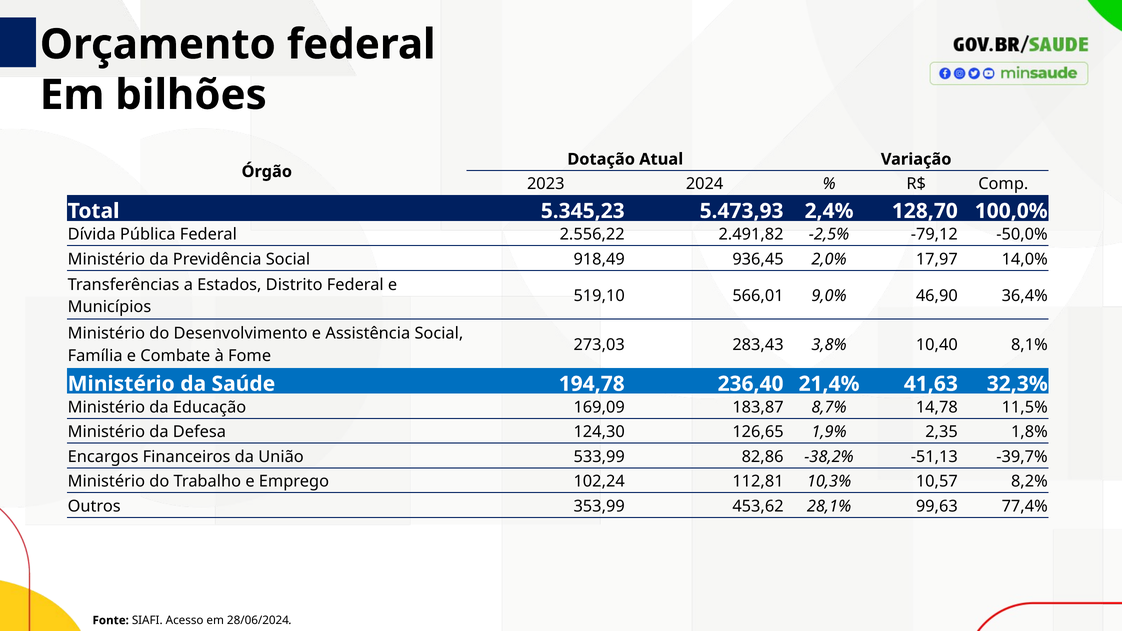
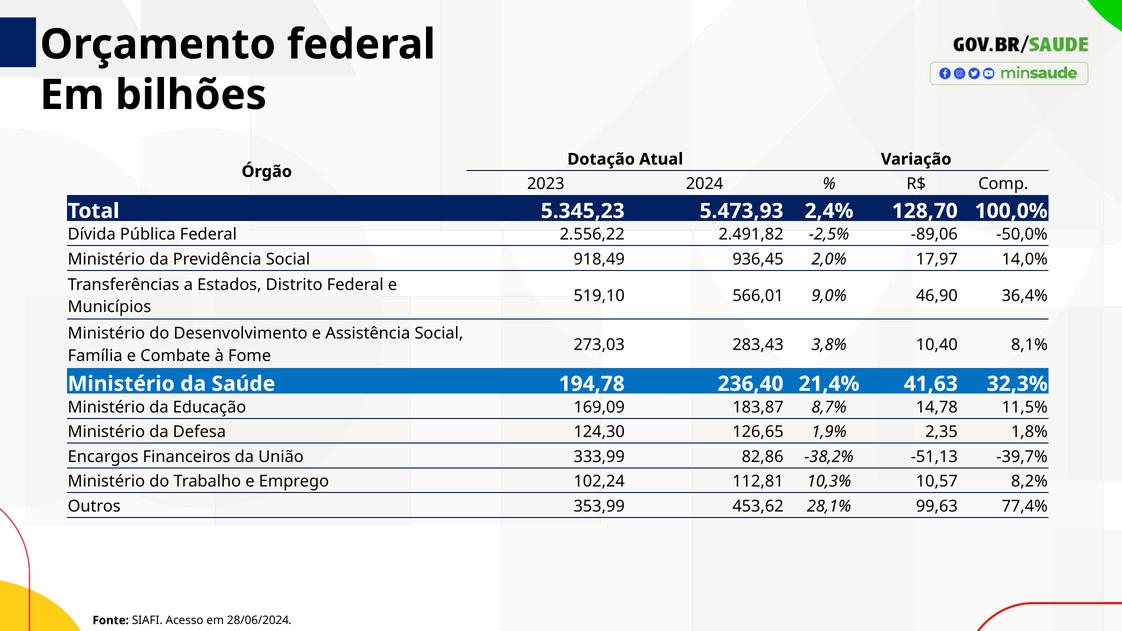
-79,12: -79,12 -> -89,06
533,99: 533,99 -> 333,99
